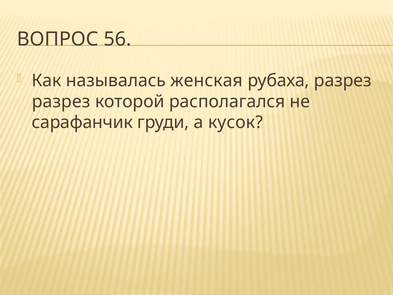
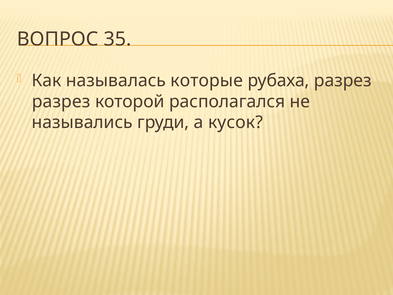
56: 56 -> 35
женская: женская -> которые
сарафанчик: сарафанчик -> назывались
